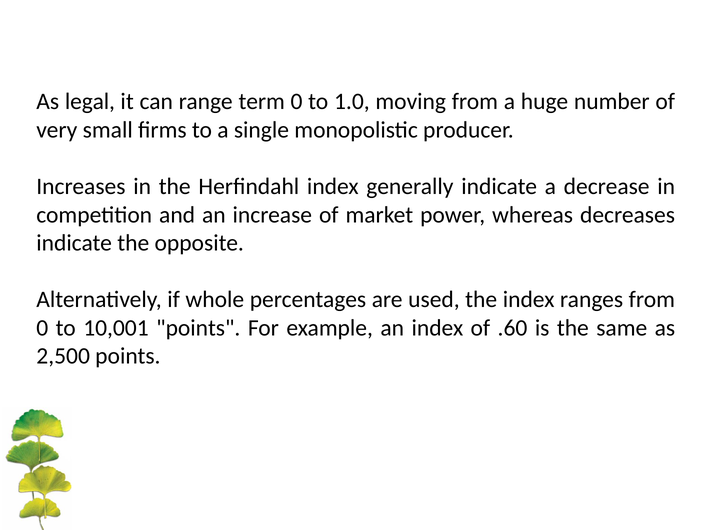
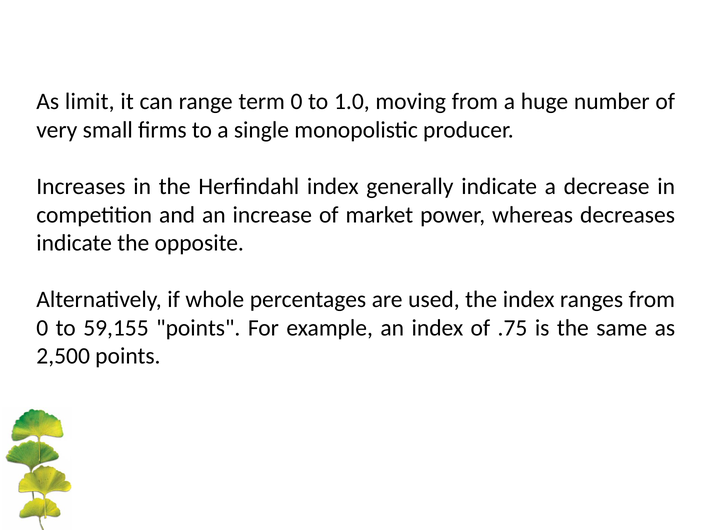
legal: legal -> limit
10,001: 10,001 -> 59,155
.60: .60 -> .75
